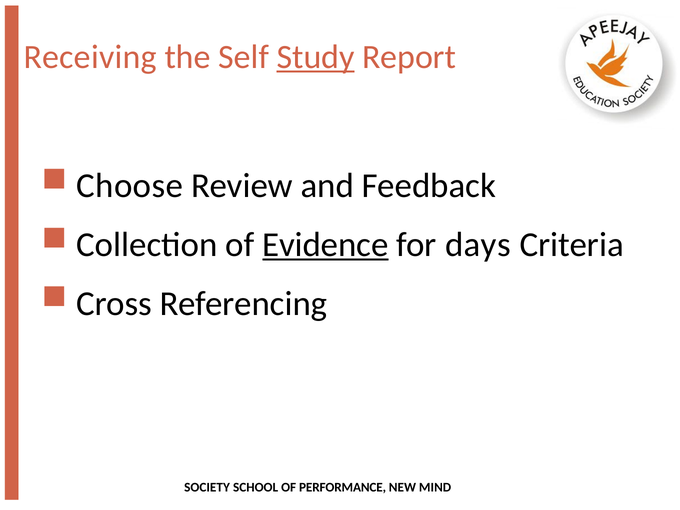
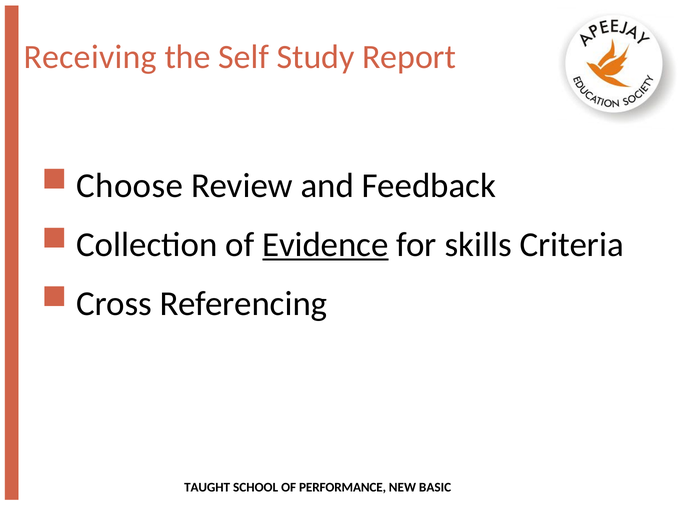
Study underline: present -> none
days: days -> skills
SOCIETY: SOCIETY -> TAUGHT
MIND: MIND -> BASIC
